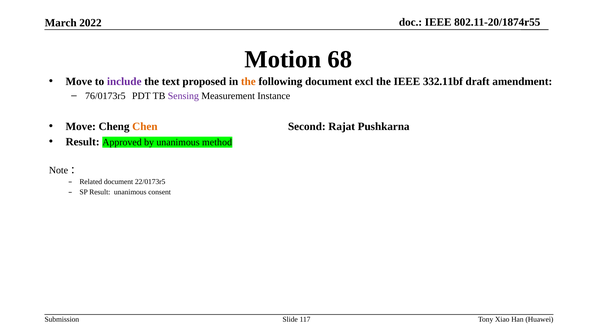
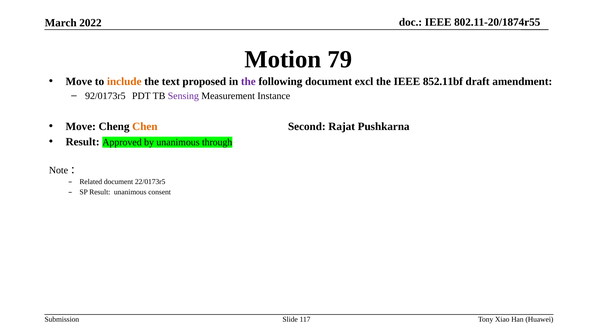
68: 68 -> 79
include colour: purple -> orange
the at (248, 82) colour: orange -> purple
332.11bf: 332.11bf -> 852.11bf
76/0173r5: 76/0173r5 -> 92/0173r5
method: method -> through
